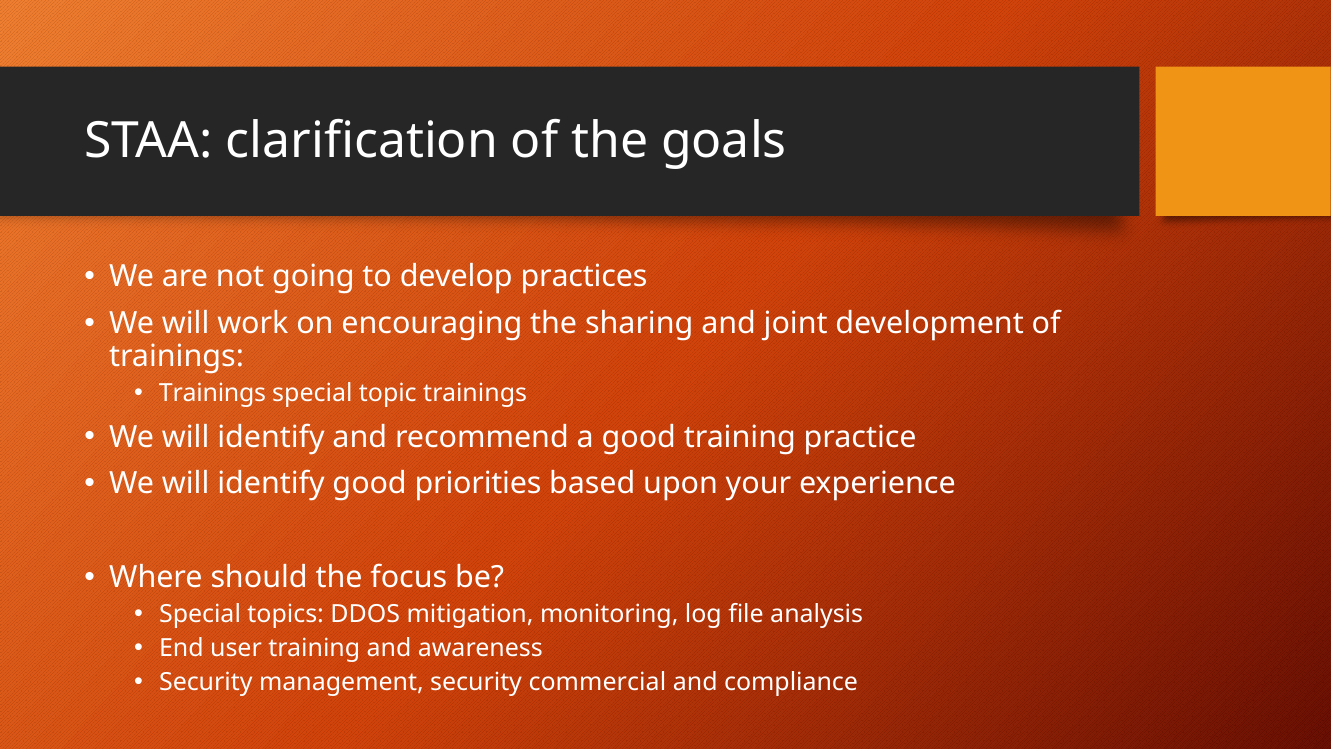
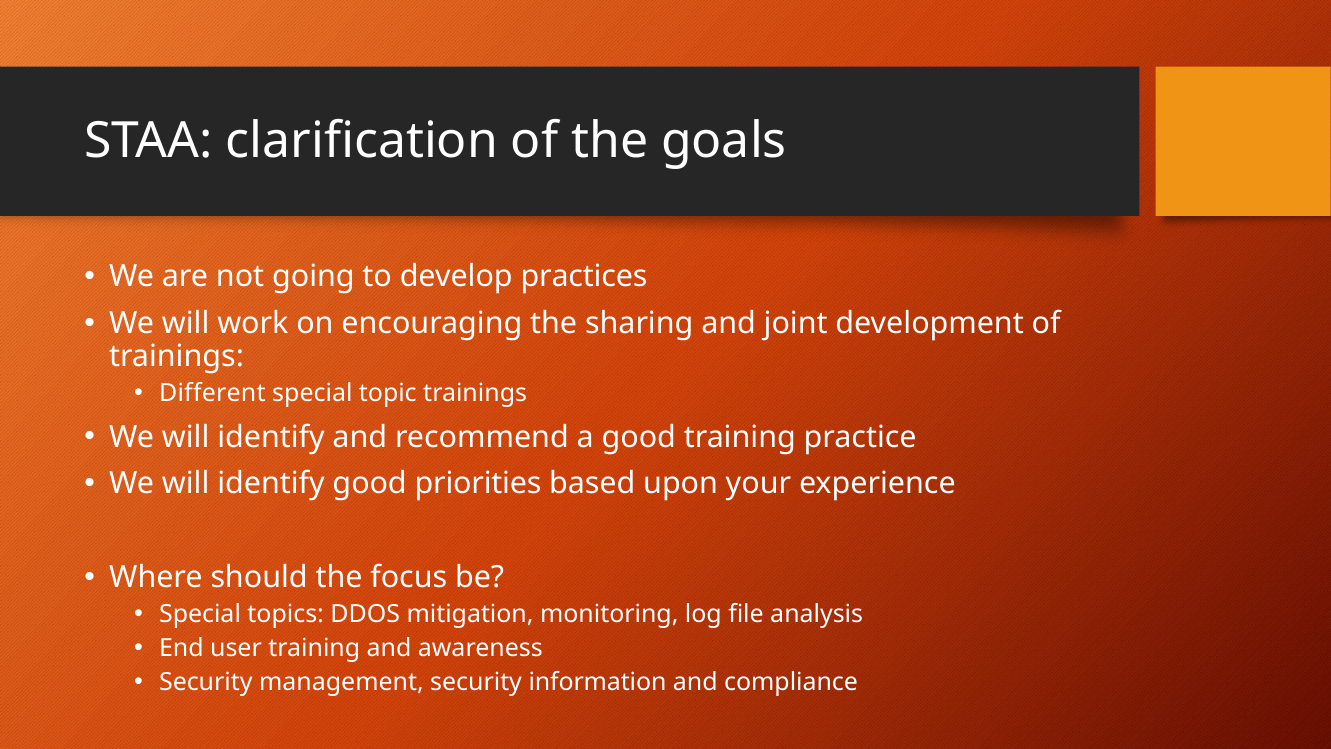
Trainings at (213, 393): Trainings -> Different
commercial: commercial -> information
